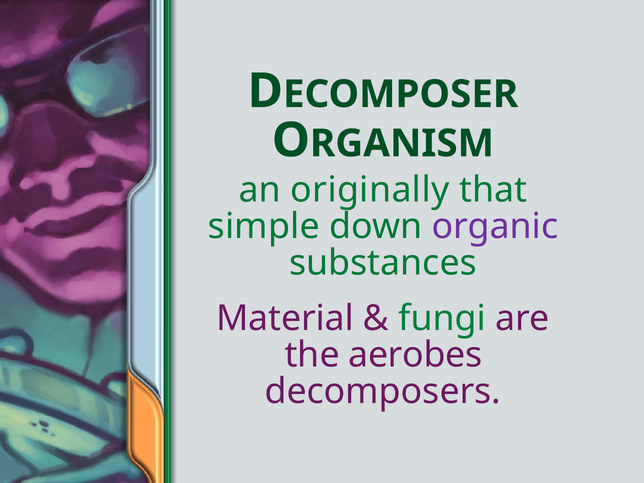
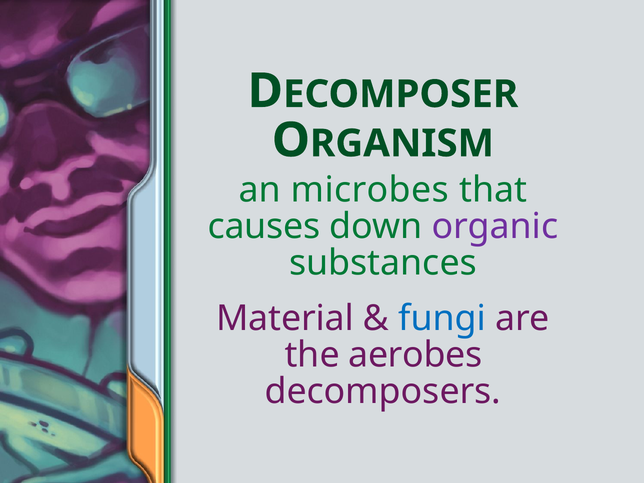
originally: originally -> microbes
simple: simple -> causes
fungi colour: green -> blue
